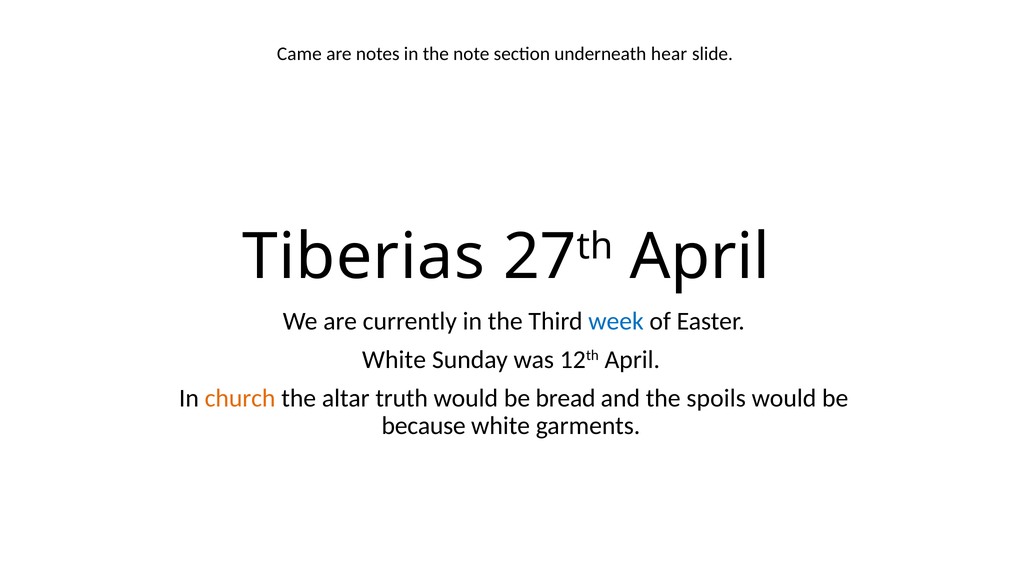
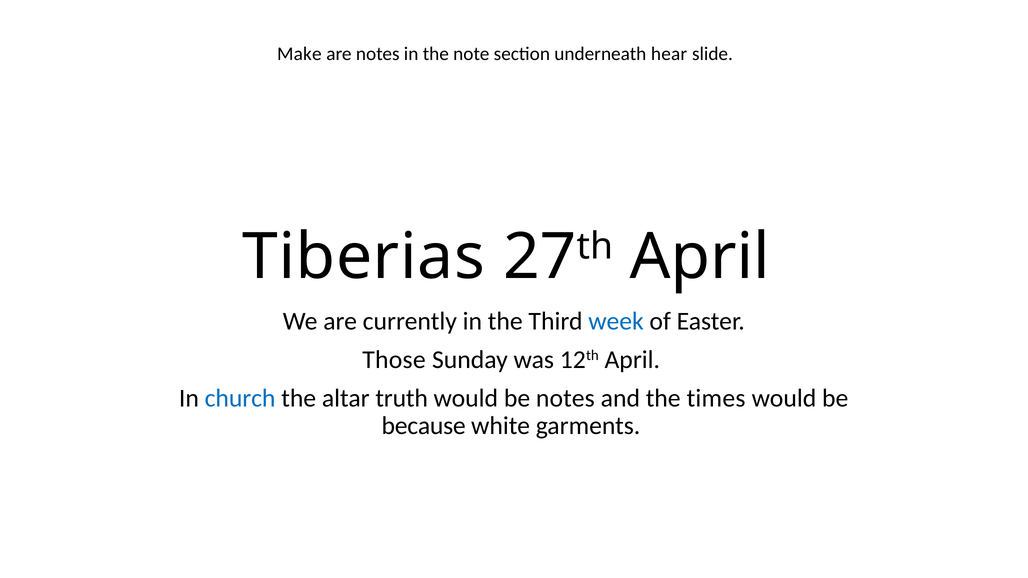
Came: Came -> Make
White at (394, 360): White -> Those
church colour: orange -> blue
be bread: bread -> notes
spoils: spoils -> times
